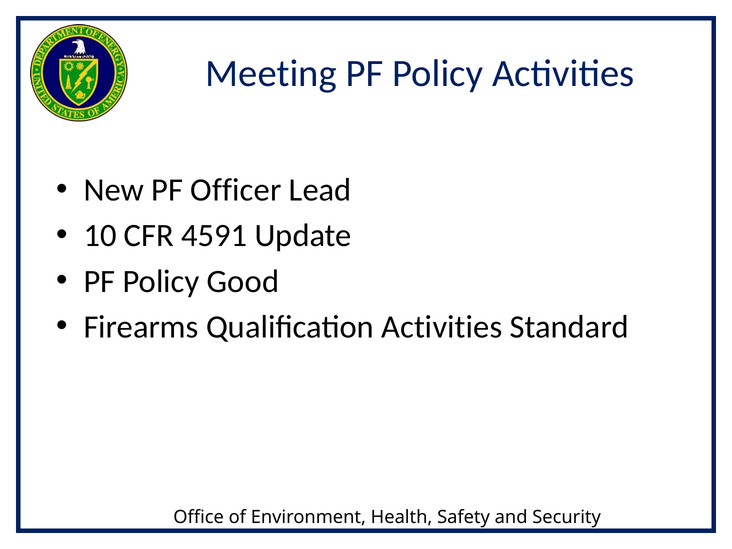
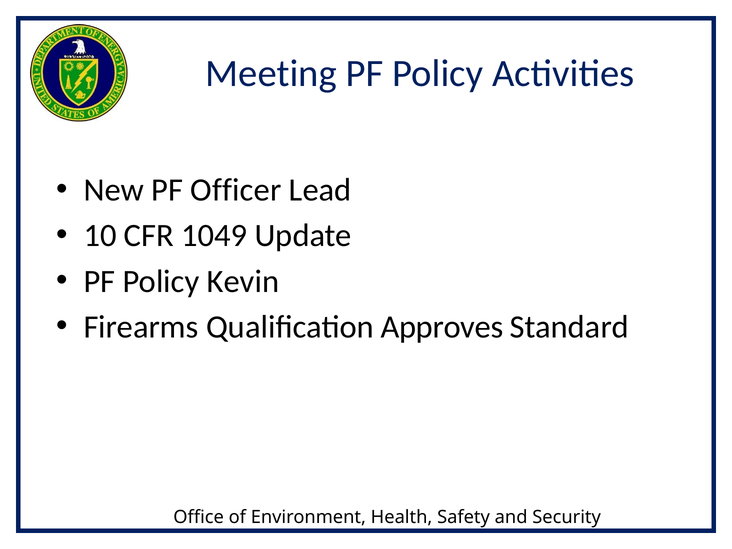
4591: 4591 -> 1049
Good: Good -> Kevin
Qualification Activities: Activities -> Approves
